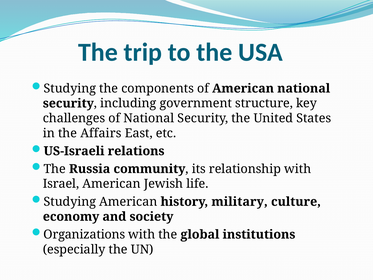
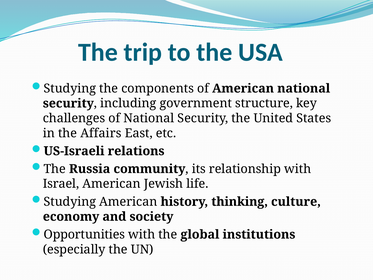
military: military -> thinking
Organizations: Organizations -> Opportunities
